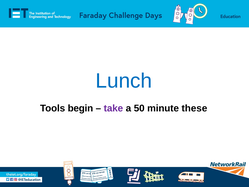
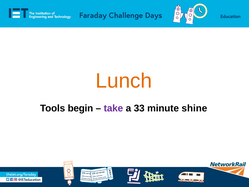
Lunch colour: blue -> orange
50: 50 -> 33
these: these -> shine
